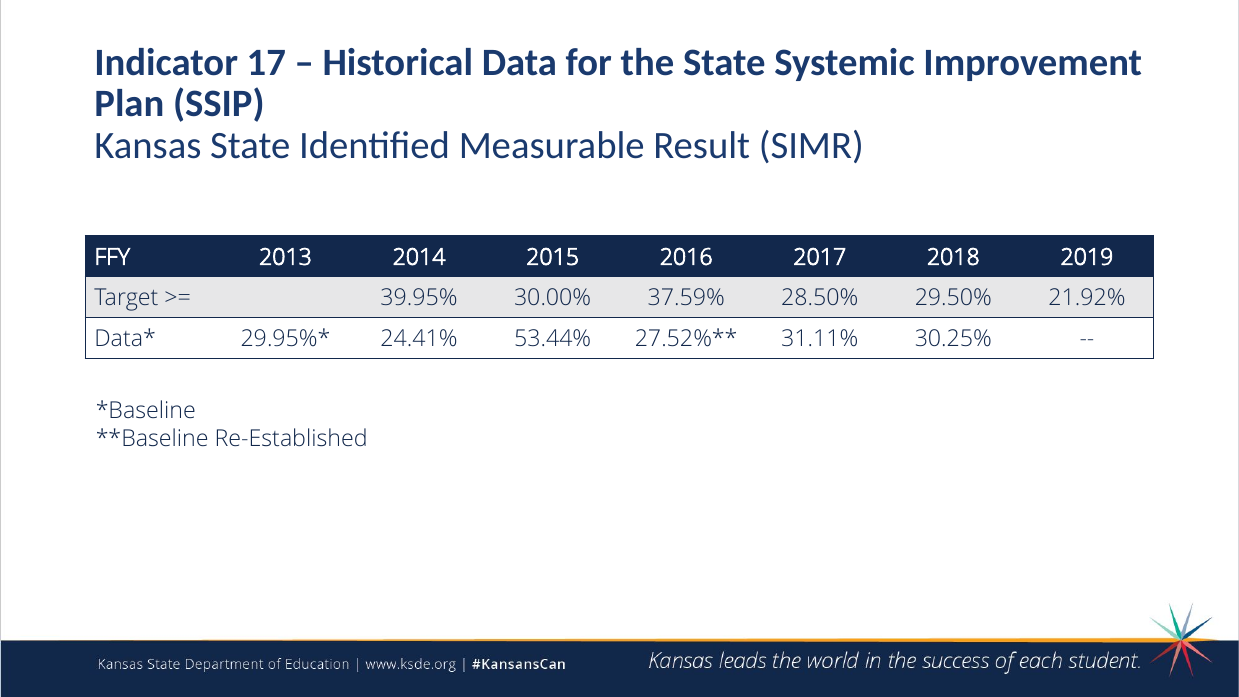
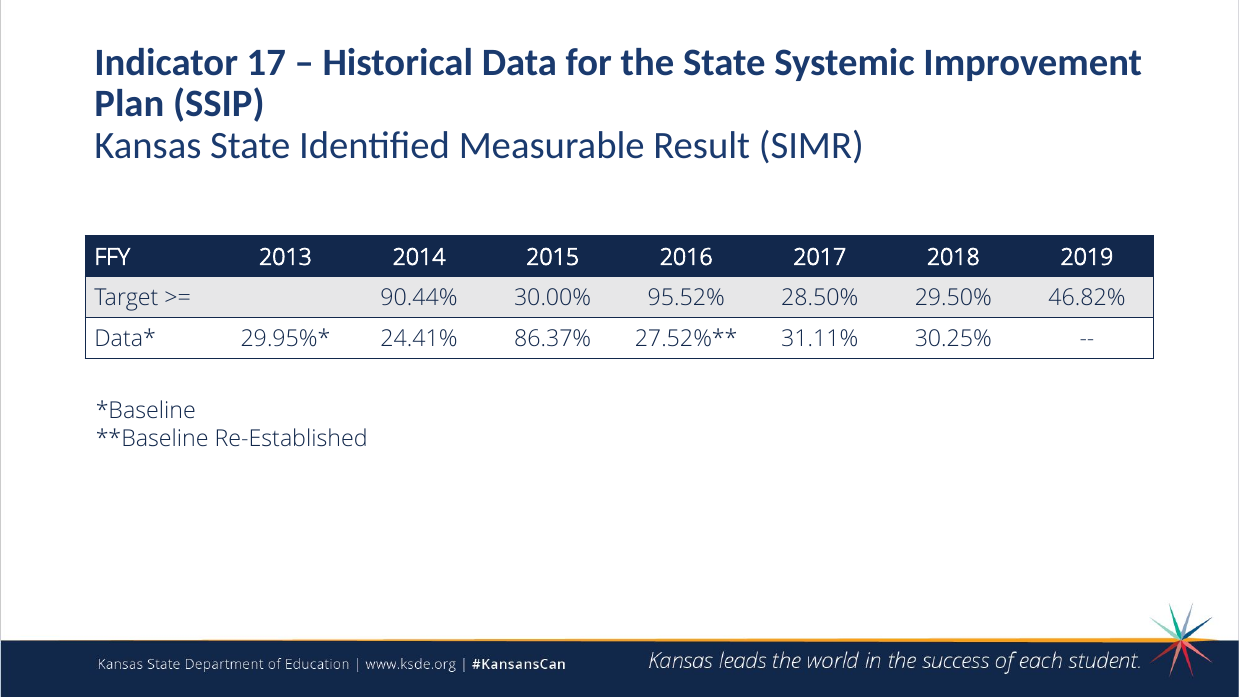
39.95%: 39.95% -> 90.44%
37.59%: 37.59% -> 95.52%
21.92%: 21.92% -> 46.82%
53.44%: 53.44% -> 86.37%
